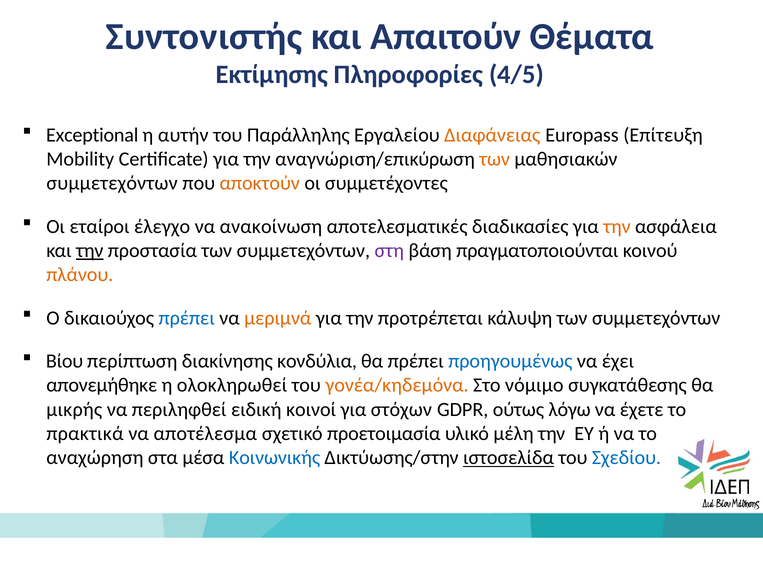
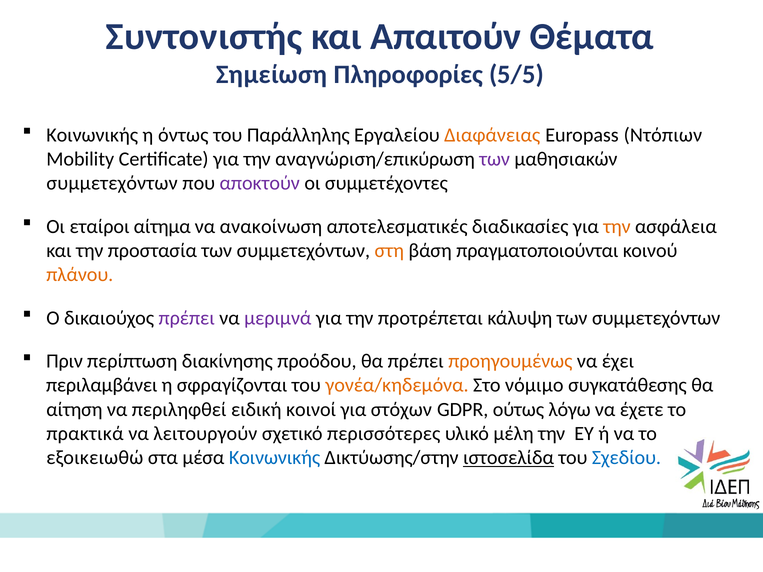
Εκτίμησης: Εκτίμησης -> Σημείωση
4/5: 4/5 -> 5/5
Exceptional at (92, 135): Exceptional -> Κοινωνικής
αυτήν: αυτήν -> όντως
Επίτευξη: Επίτευξη -> Ντόπιων
των at (495, 159) colour: orange -> purple
αποκτούν colour: orange -> purple
έλεγχο: έλεγχο -> αίτημα
την at (90, 251) underline: present -> none
στη colour: purple -> orange
πρέπει at (187, 318) colour: blue -> purple
μεριμνά colour: orange -> purple
Βίου: Βίου -> Πριν
κονδύλια: κονδύλια -> προόδου
προηγουμένως colour: blue -> orange
απονεμήθηκε: απονεμήθηκε -> περιλαμβάνει
ολοκληρωθεί: ολοκληρωθεί -> σφραγίζονται
μικρής: μικρής -> αίτηση
αποτέλεσμα: αποτέλεσμα -> λειτουργούν
προετοιμασία: προετοιμασία -> περισσότερες
αναχώρηση: αναχώρηση -> εξοικειωθώ
